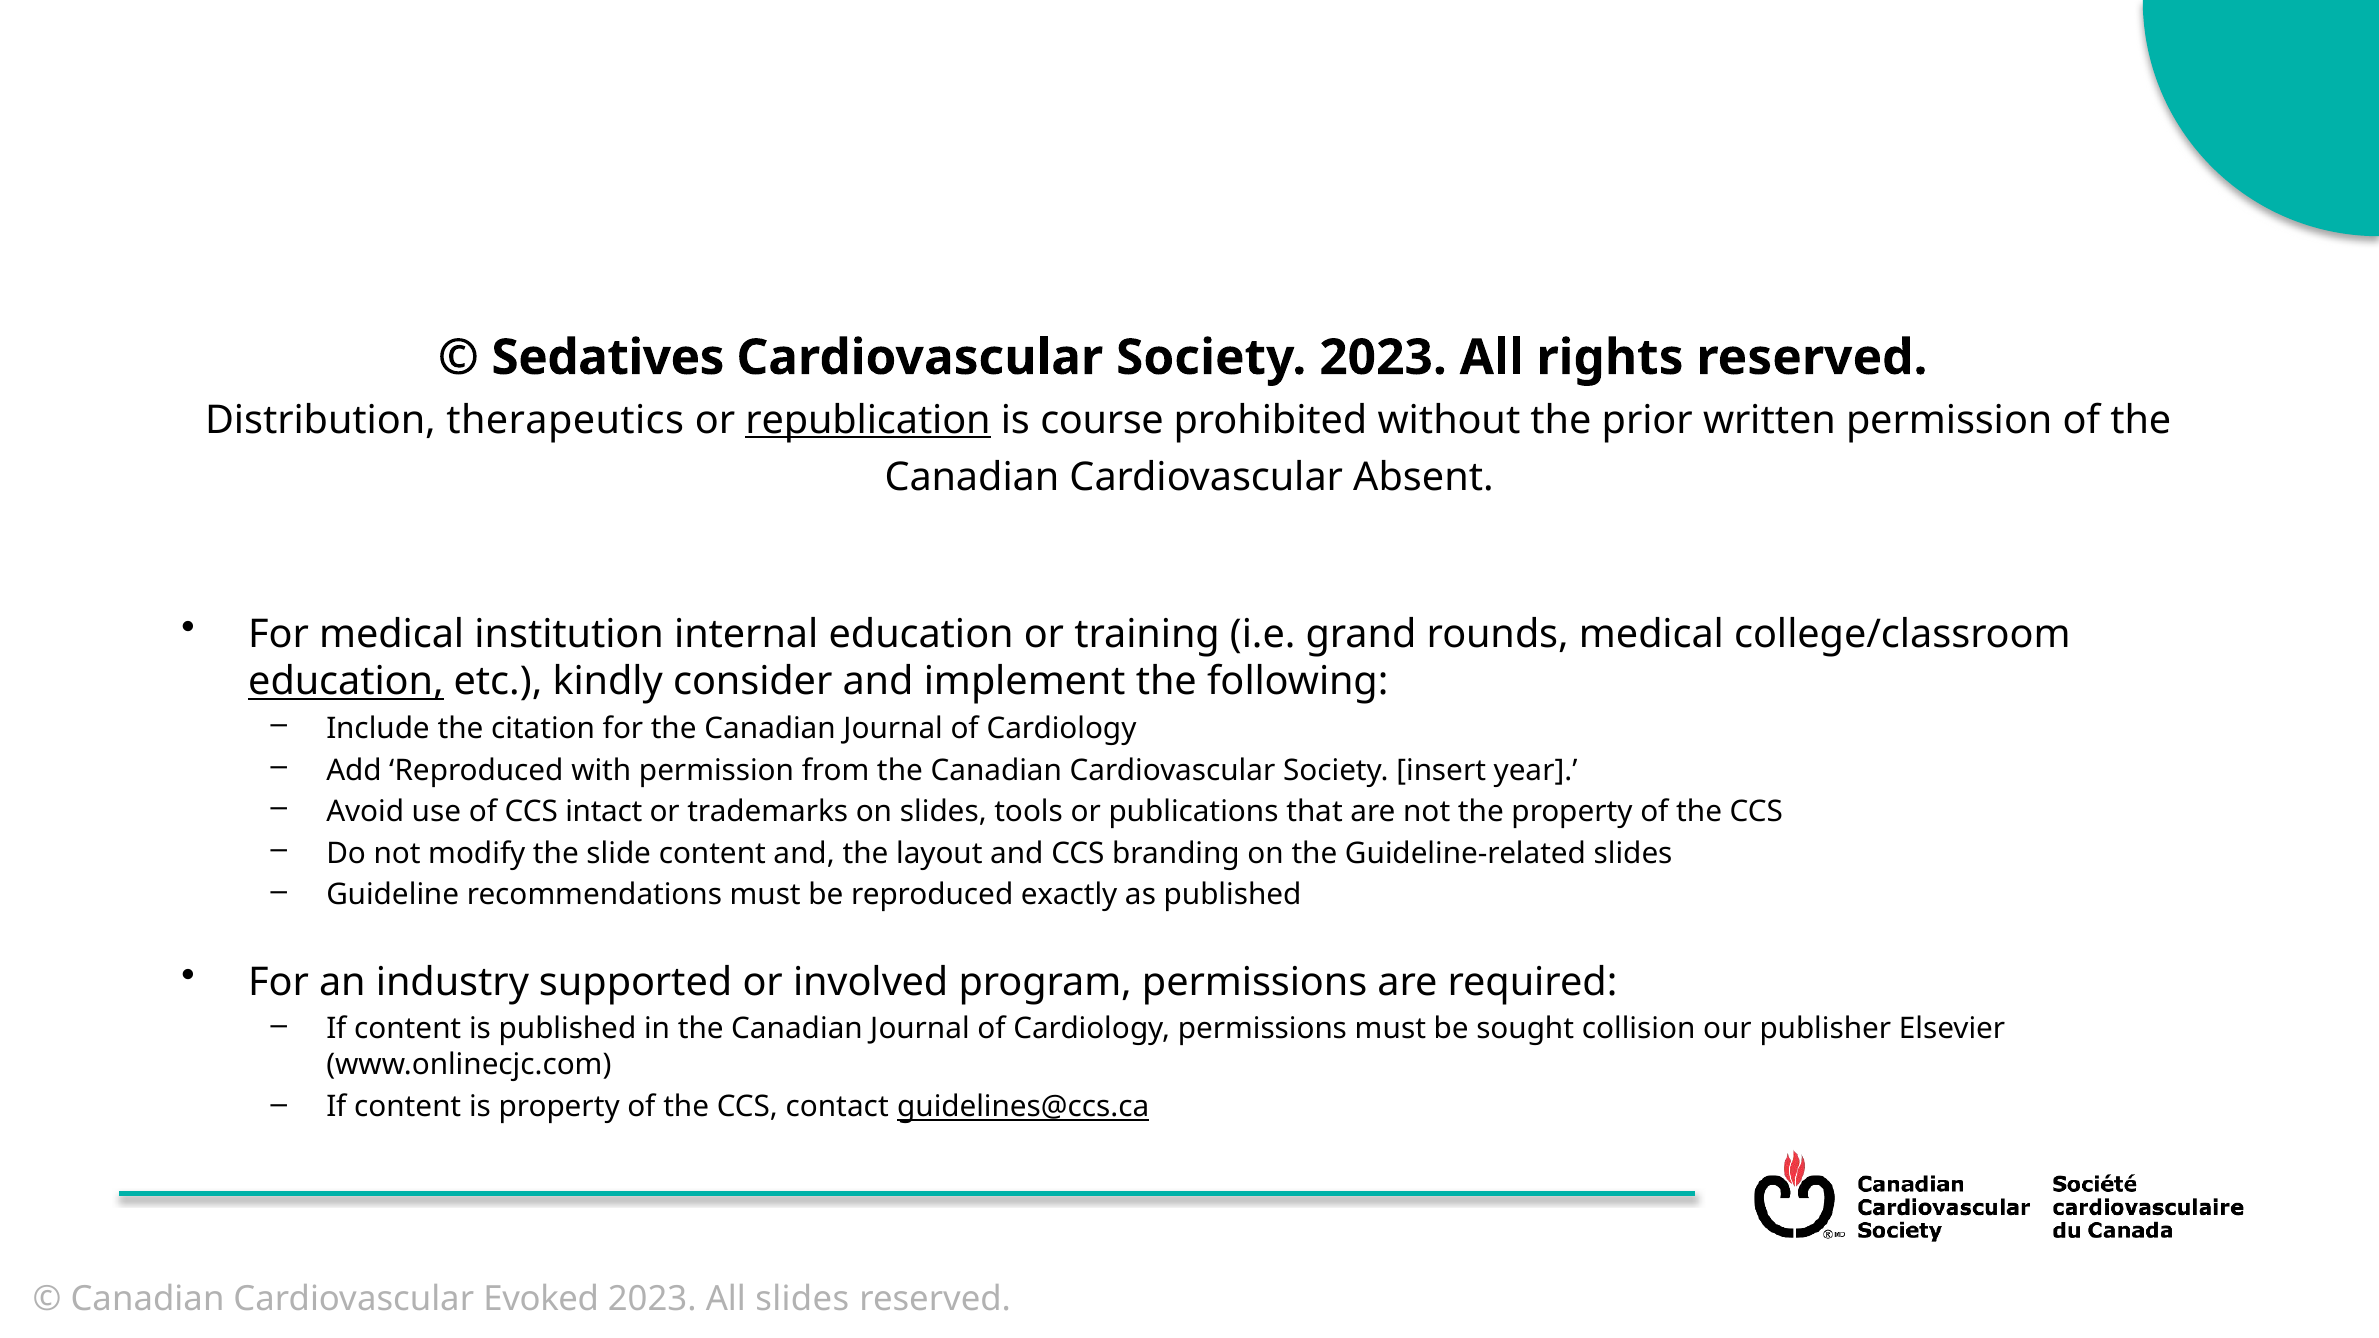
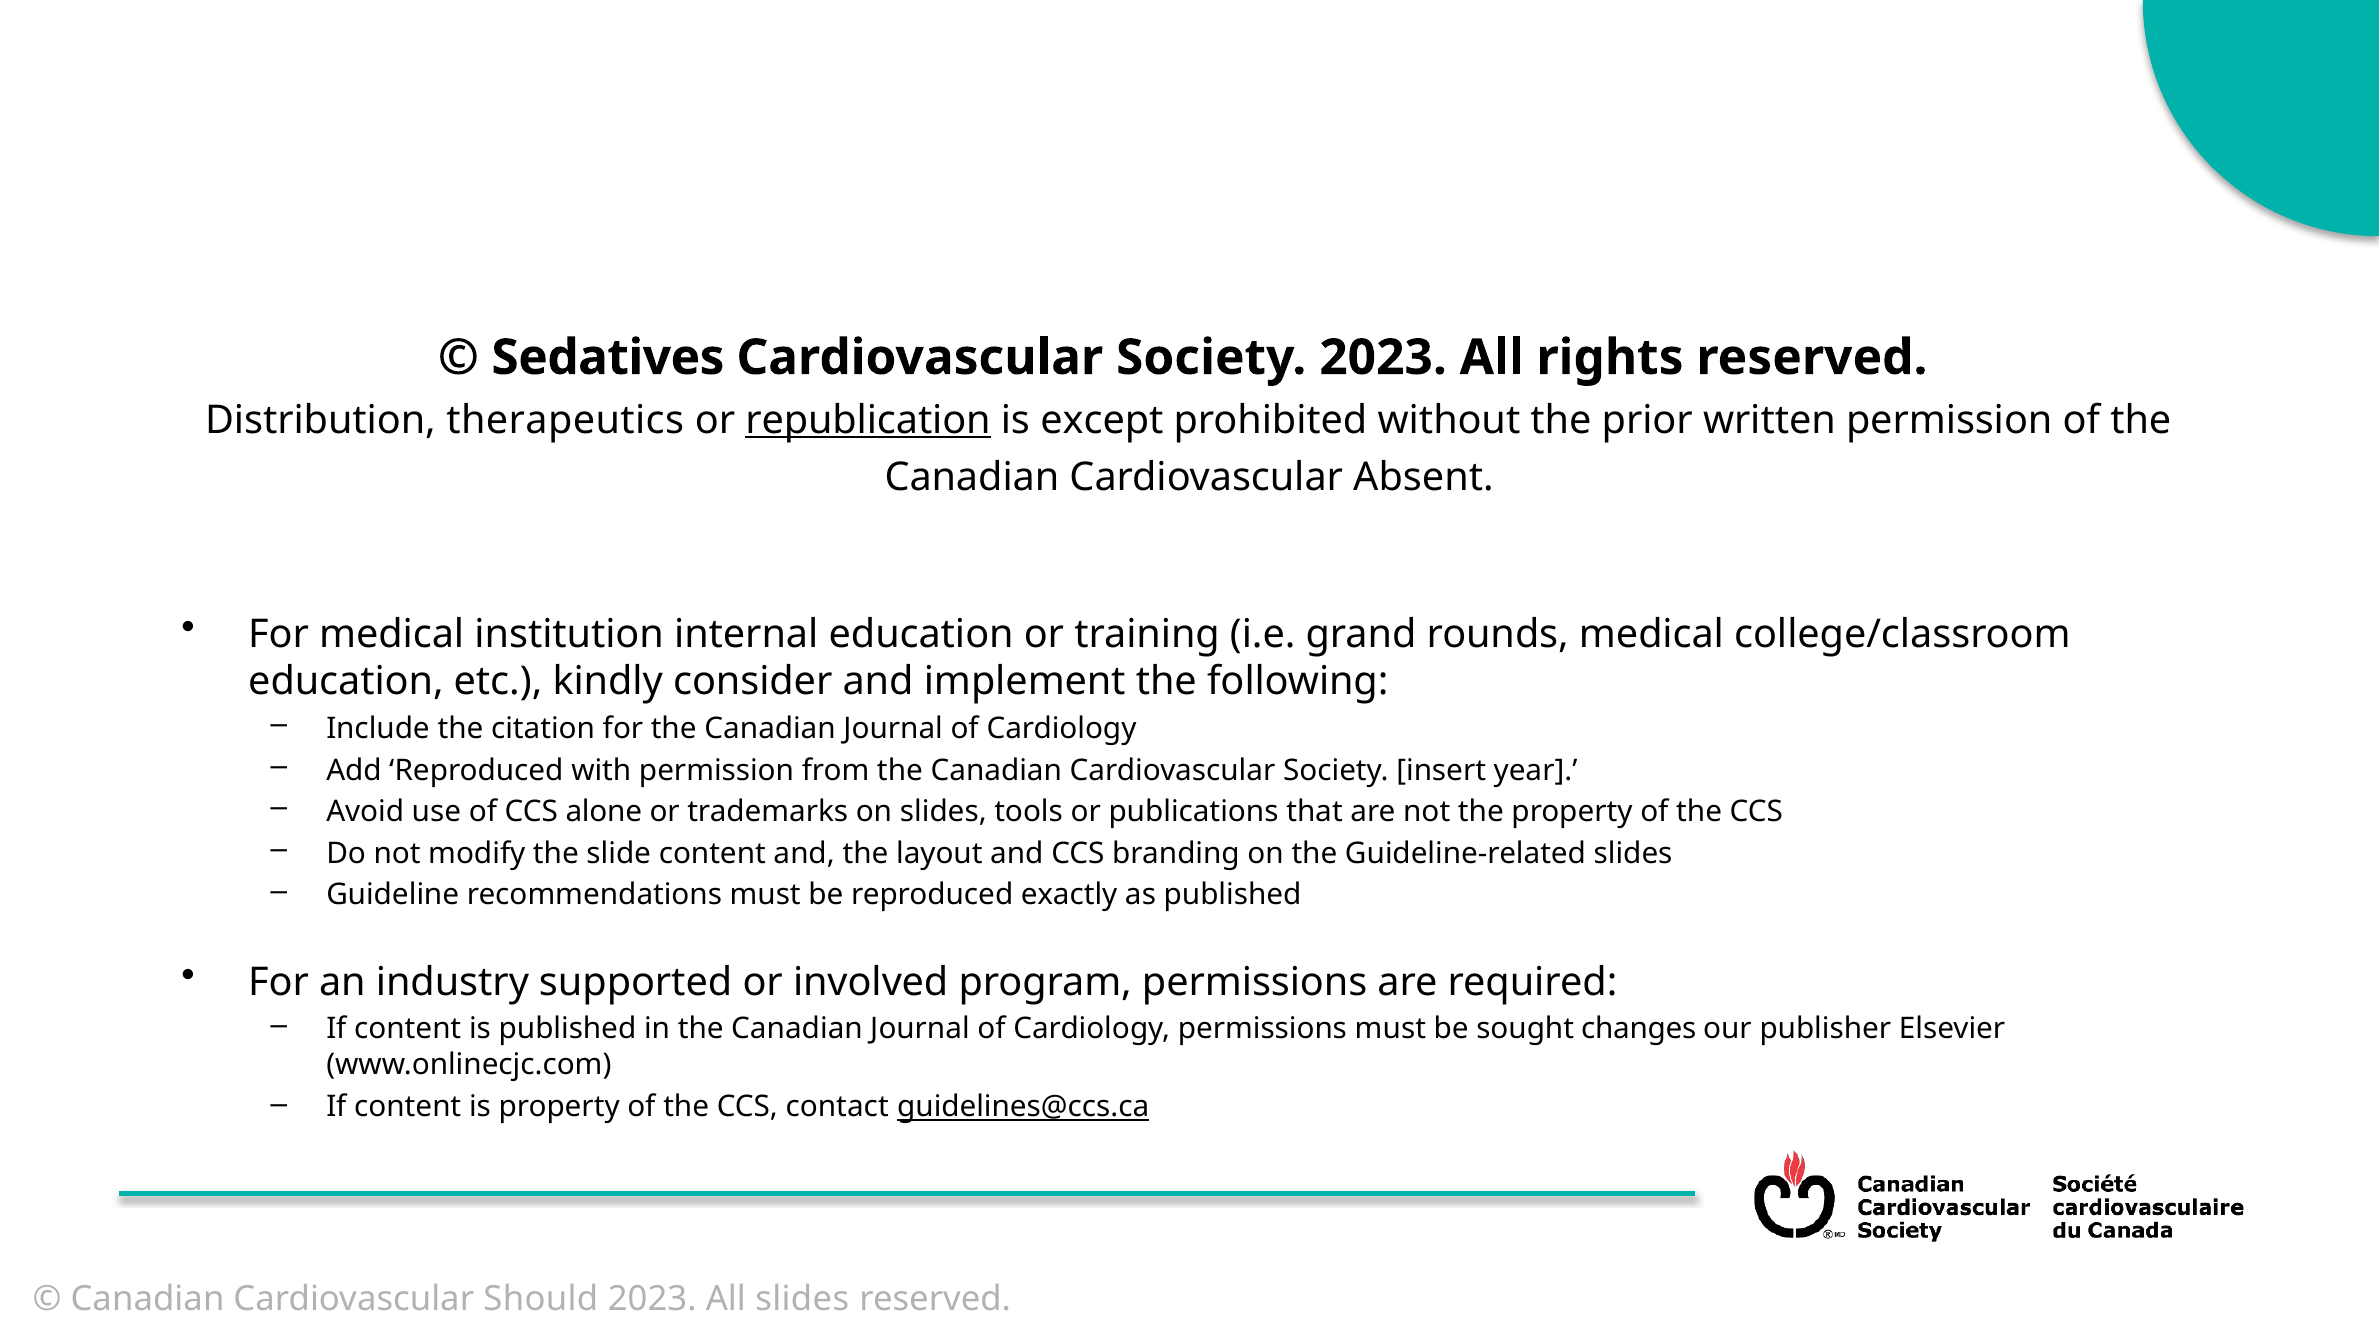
course: course -> except
education at (346, 682) underline: present -> none
intact: intact -> alone
collision: collision -> changes
Evoked: Evoked -> Should
